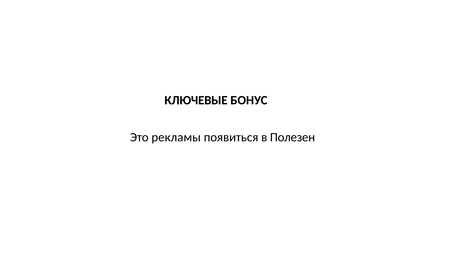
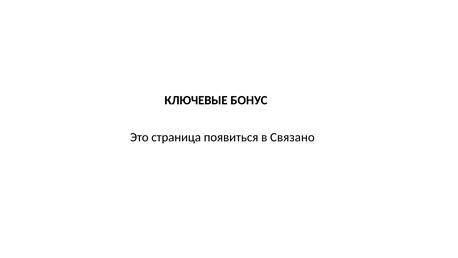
рекламы: рекламы -> страница
Полезен: Полезен -> Связано
